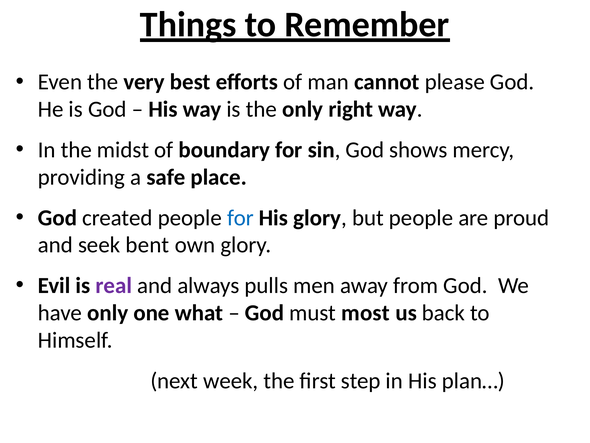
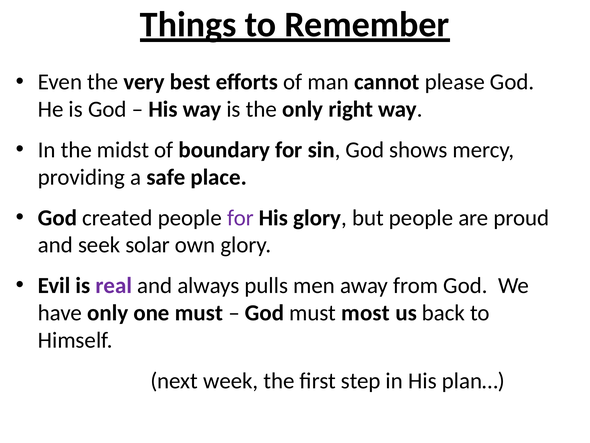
for at (240, 218) colour: blue -> purple
bent: bent -> solar
one what: what -> must
